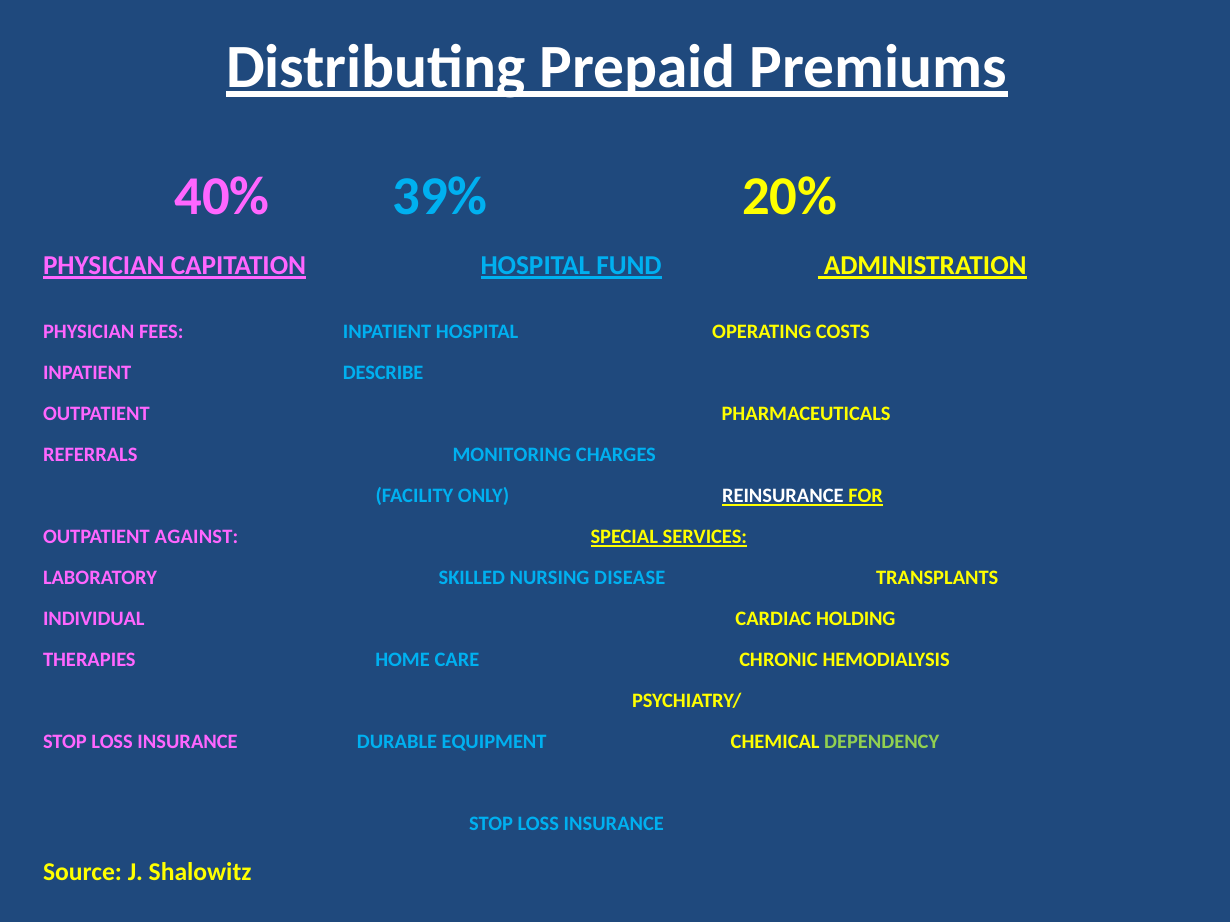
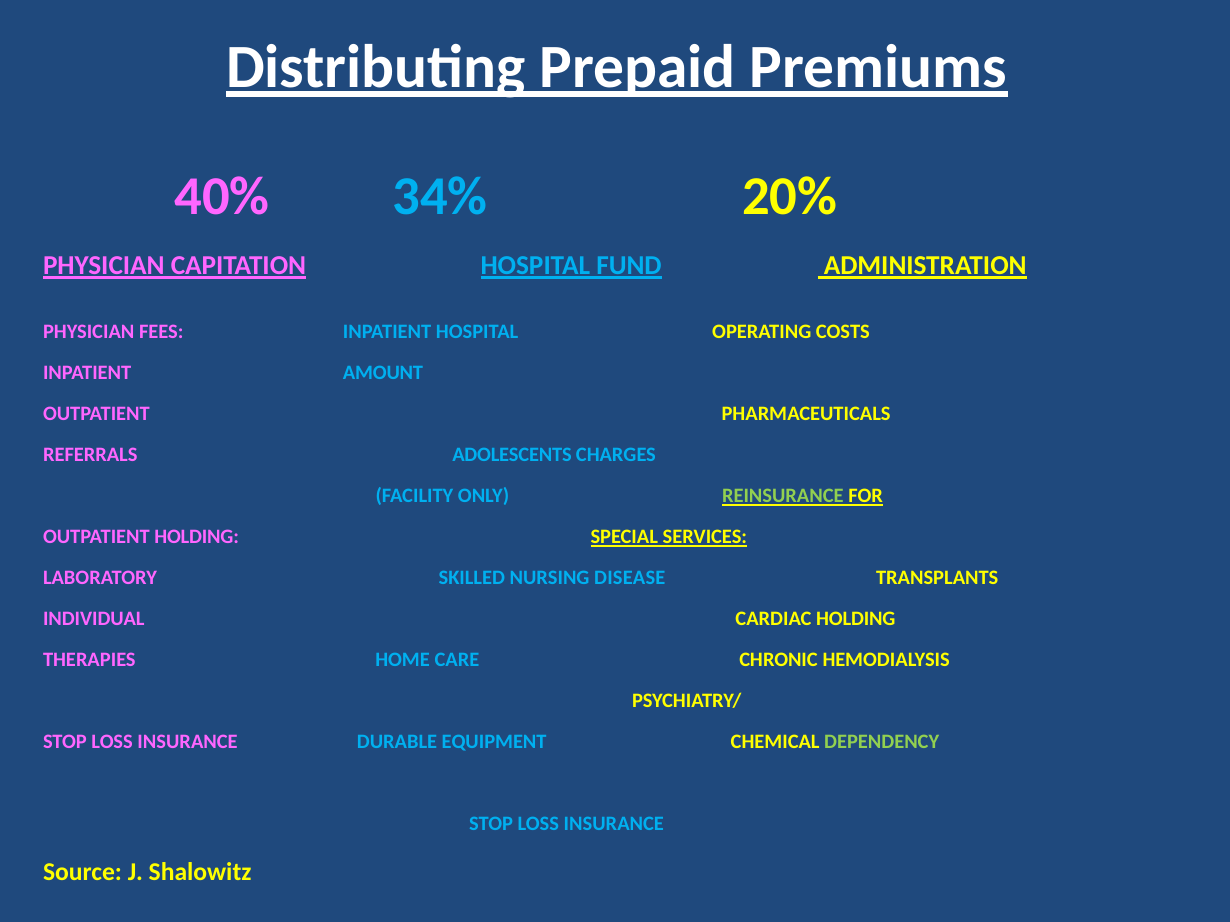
39%: 39% -> 34%
DESCRIBE: DESCRIBE -> AMOUNT
MONITORING: MONITORING -> ADOLESCENTS
REINSURANCE colour: white -> light green
OUTPATIENT AGAINST: AGAINST -> HOLDING
